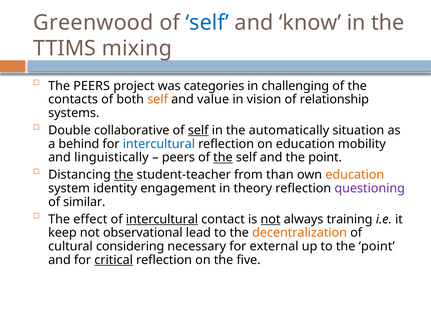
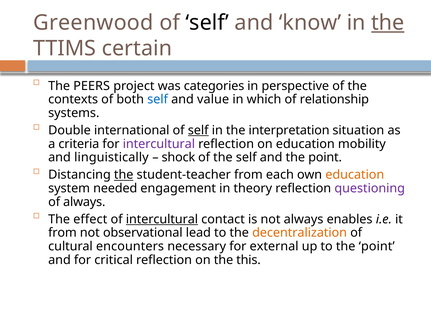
self at (207, 23) colour: blue -> black
the at (388, 23) underline: none -> present
mixing: mixing -> certain
challenging: challenging -> perspective
contacts: contacts -> contexts
self at (158, 100) colour: orange -> blue
vision: vision -> which
collaborative: collaborative -> international
automatically: automatically -> interpretation
behind: behind -> criteria
intercultural at (159, 144) colour: blue -> purple
peers at (178, 158): peers -> shock
the at (223, 158) underline: present -> none
than: than -> each
identity: identity -> needed
of similar: similar -> always
not at (271, 219) underline: present -> none
training: training -> enables
keep at (62, 233): keep -> from
considering: considering -> encounters
critical underline: present -> none
five: five -> this
